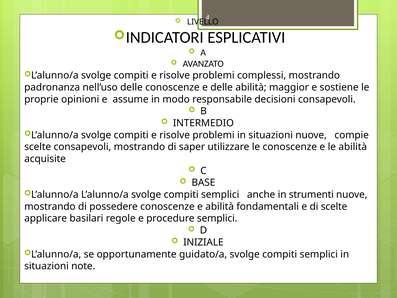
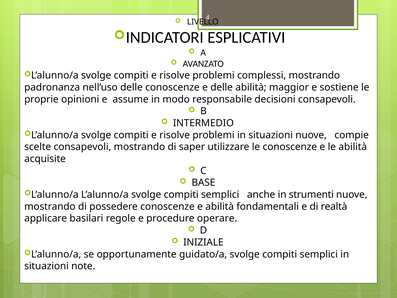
di scelte: scelte -> realtà
procedure semplici: semplici -> operare
